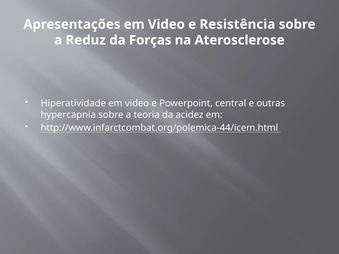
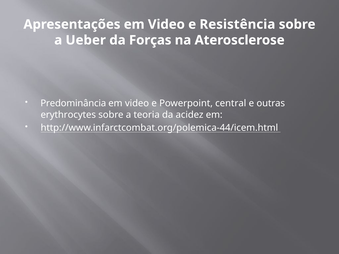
Reduz: Reduz -> Ueber
Hiperatividade: Hiperatividade -> Predominância
hypercapnia: hypercapnia -> erythrocytes
